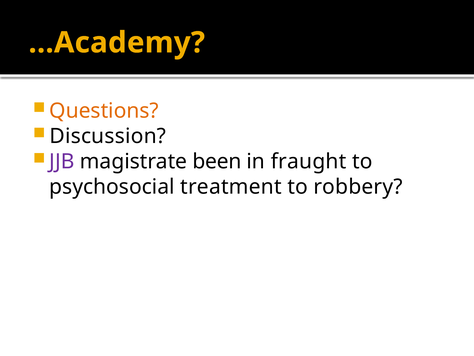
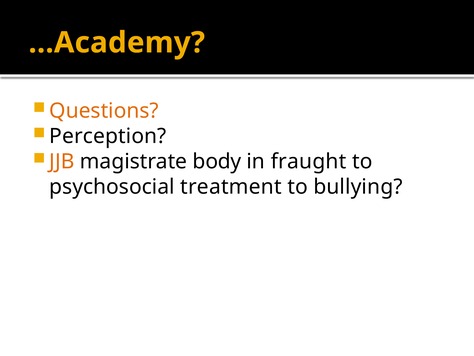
Discussion: Discussion -> Perception
JJB colour: purple -> orange
been: been -> body
robbery: robbery -> bullying
